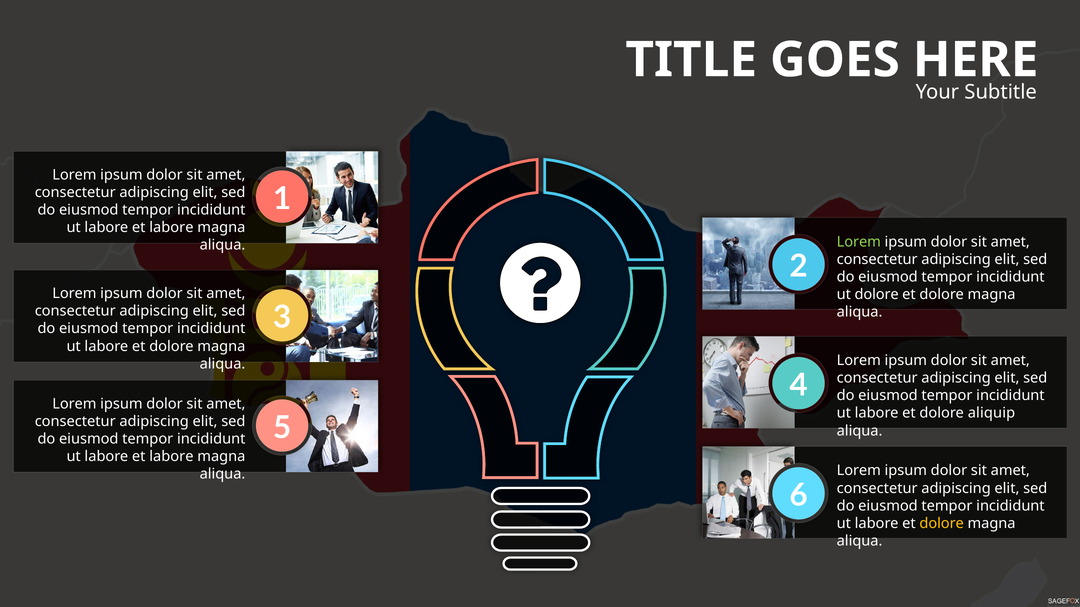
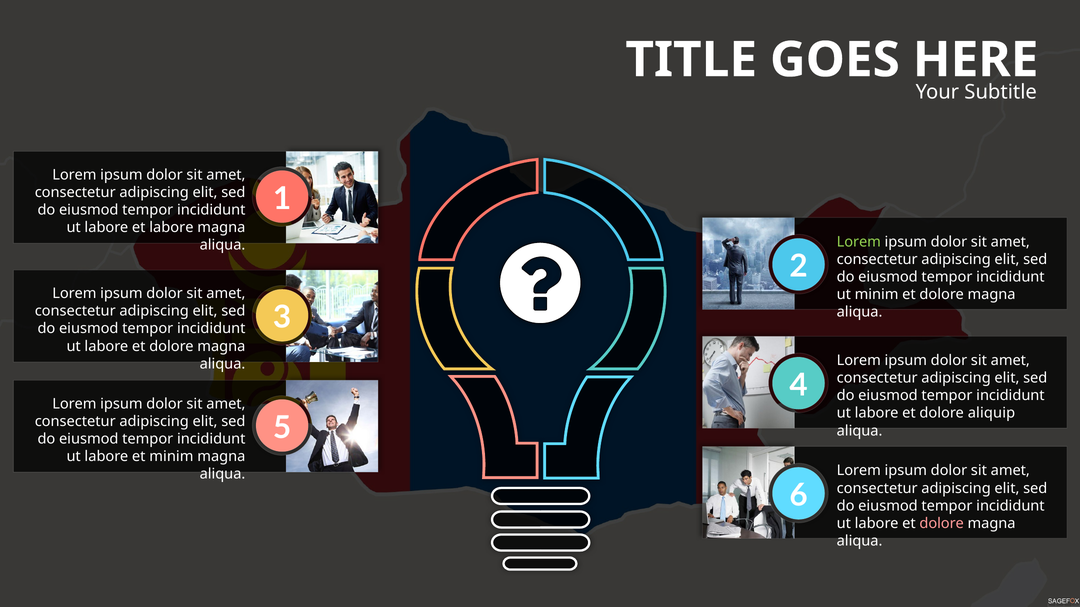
ut dolore: dolore -> minim
labore at (171, 457): labore -> minim
dolore at (942, 524) colour: yellow -> pink
